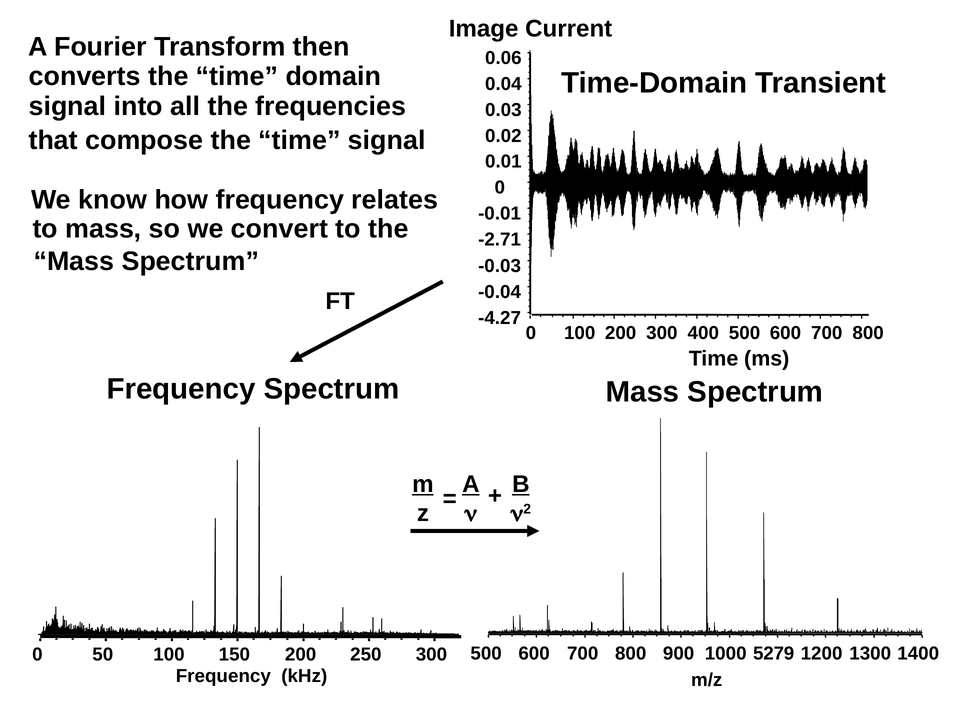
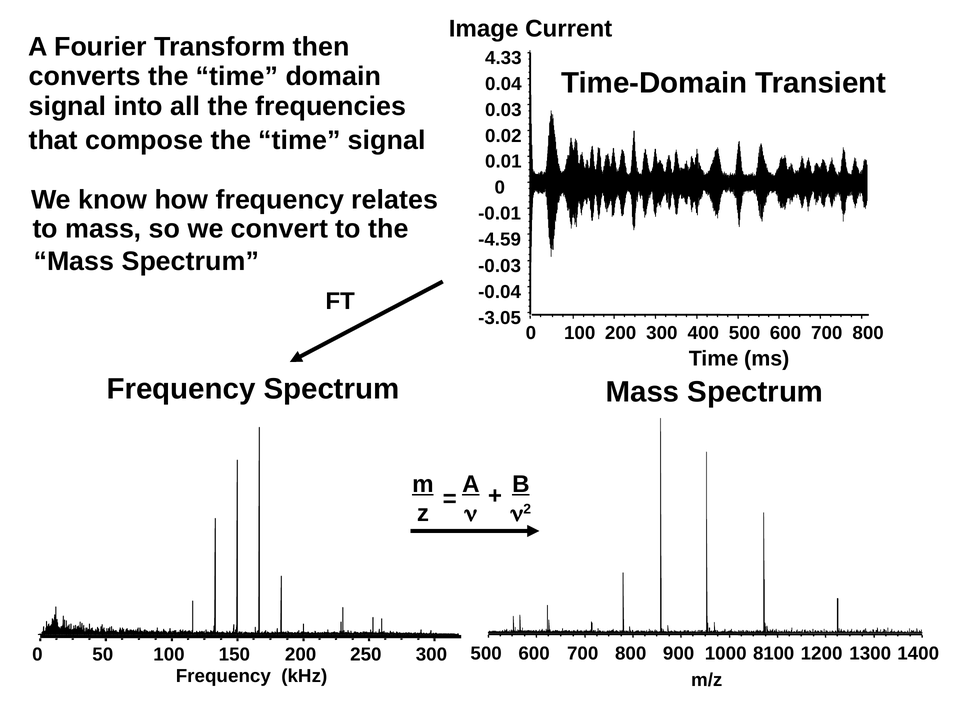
0.06: 0.06 -> 4.33
-2.71: -2.71 -> -4.59
-4.27: -4.27 -> -3.05
5279: 5279 -> 8100
